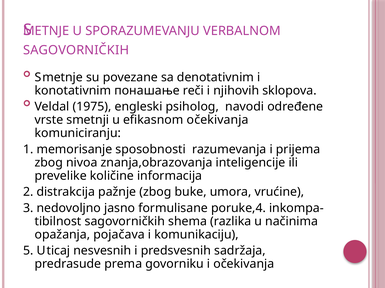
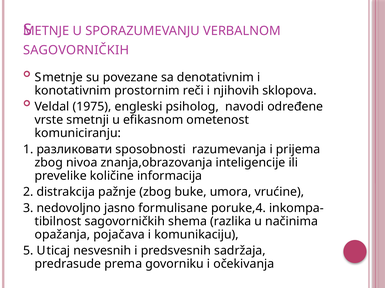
понашање: понашање -> prostornim
efikasnom očekivanja: očekivanja -> ometenost
memorisanje: memorisanje -> разликовати
